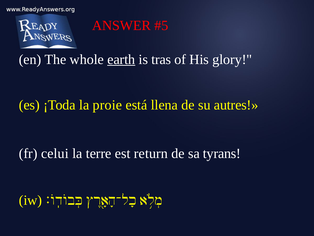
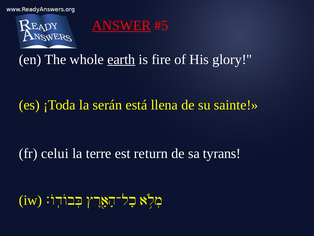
ANSWER underline: none -> present
tras: tras -> fire
proie: proie -> serán
autres: autres -> sainte
